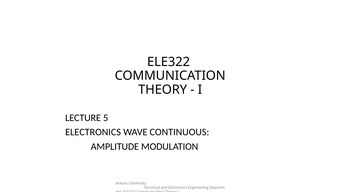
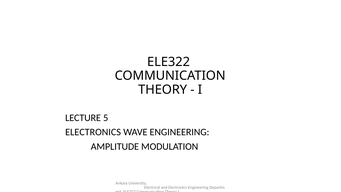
WAVE CONTINUOUS: CONTINUOUS -> ENGINEERING
